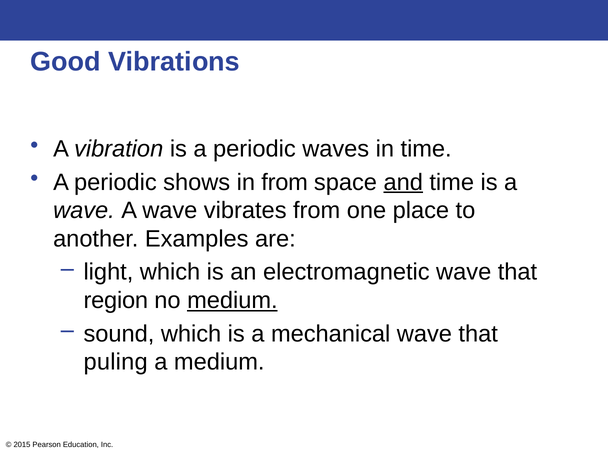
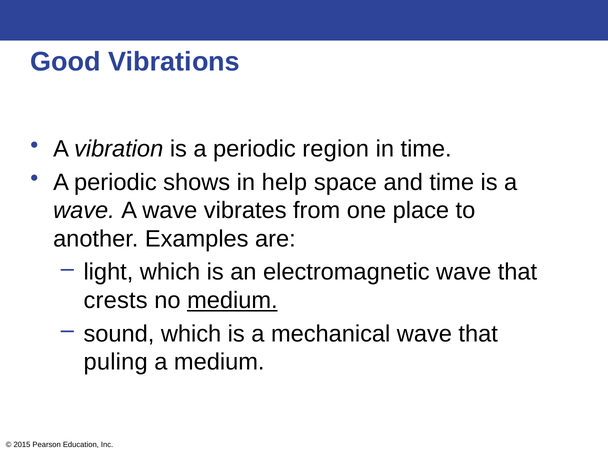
waves: waves -> region
in from: from -> help
and underline: present -> none
region: region -> crests
